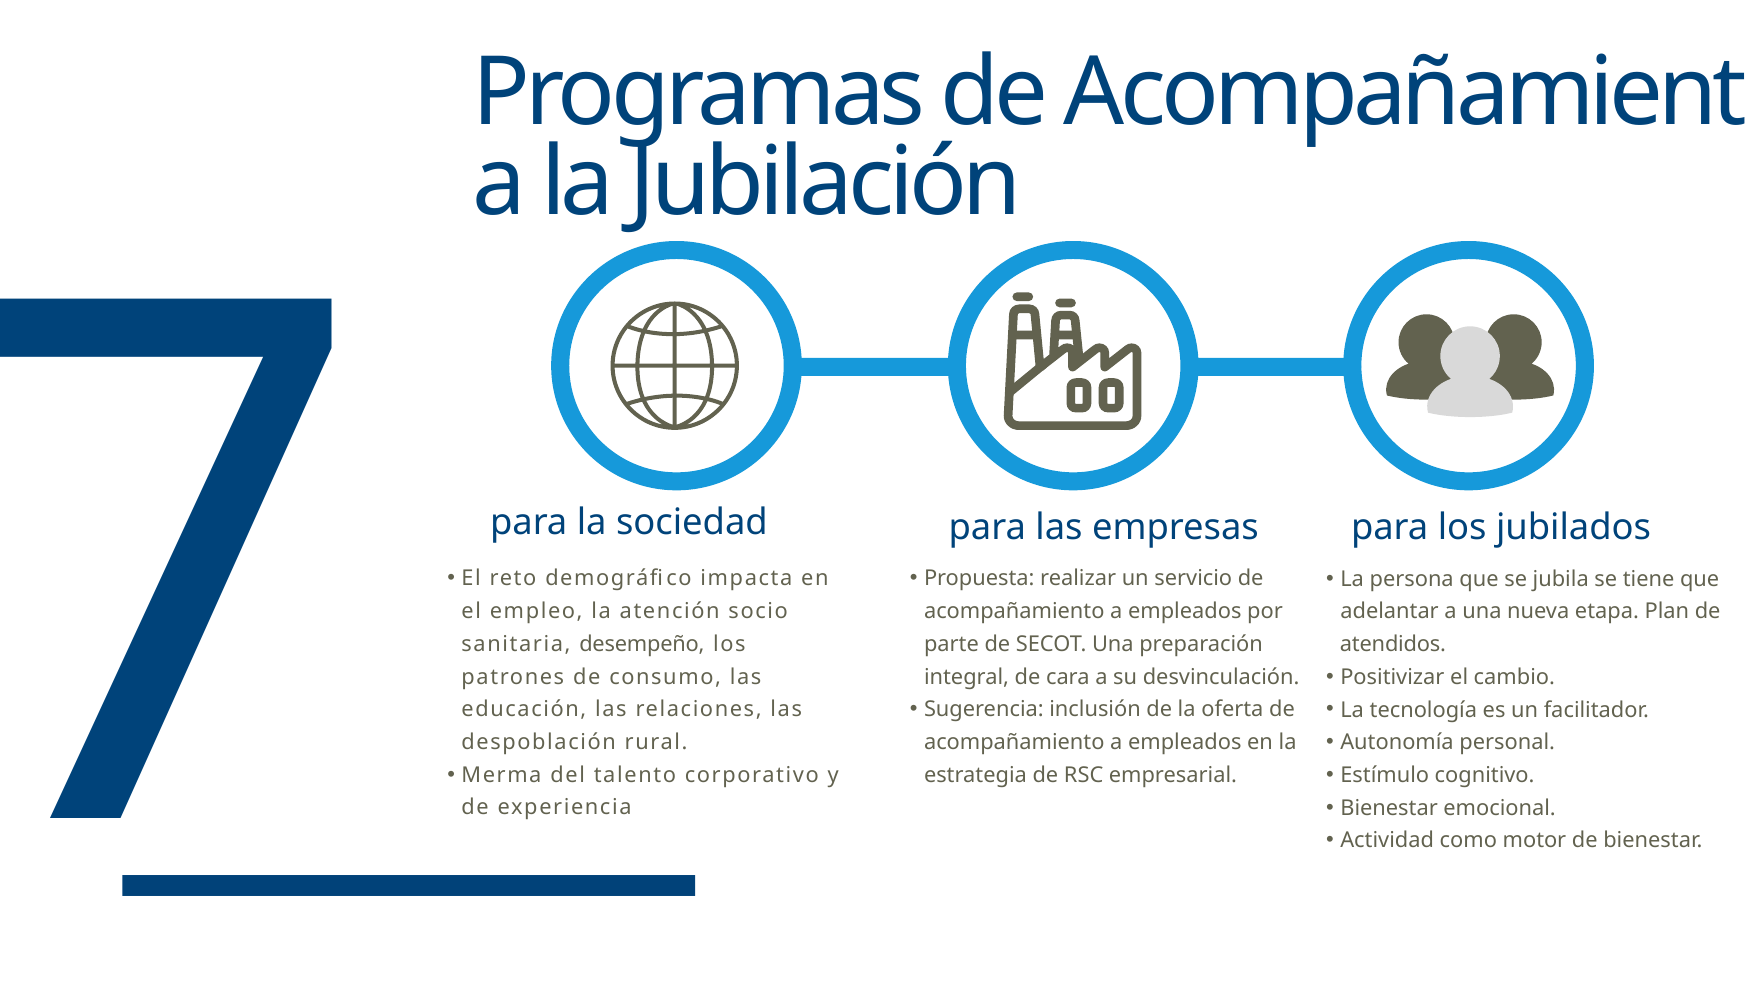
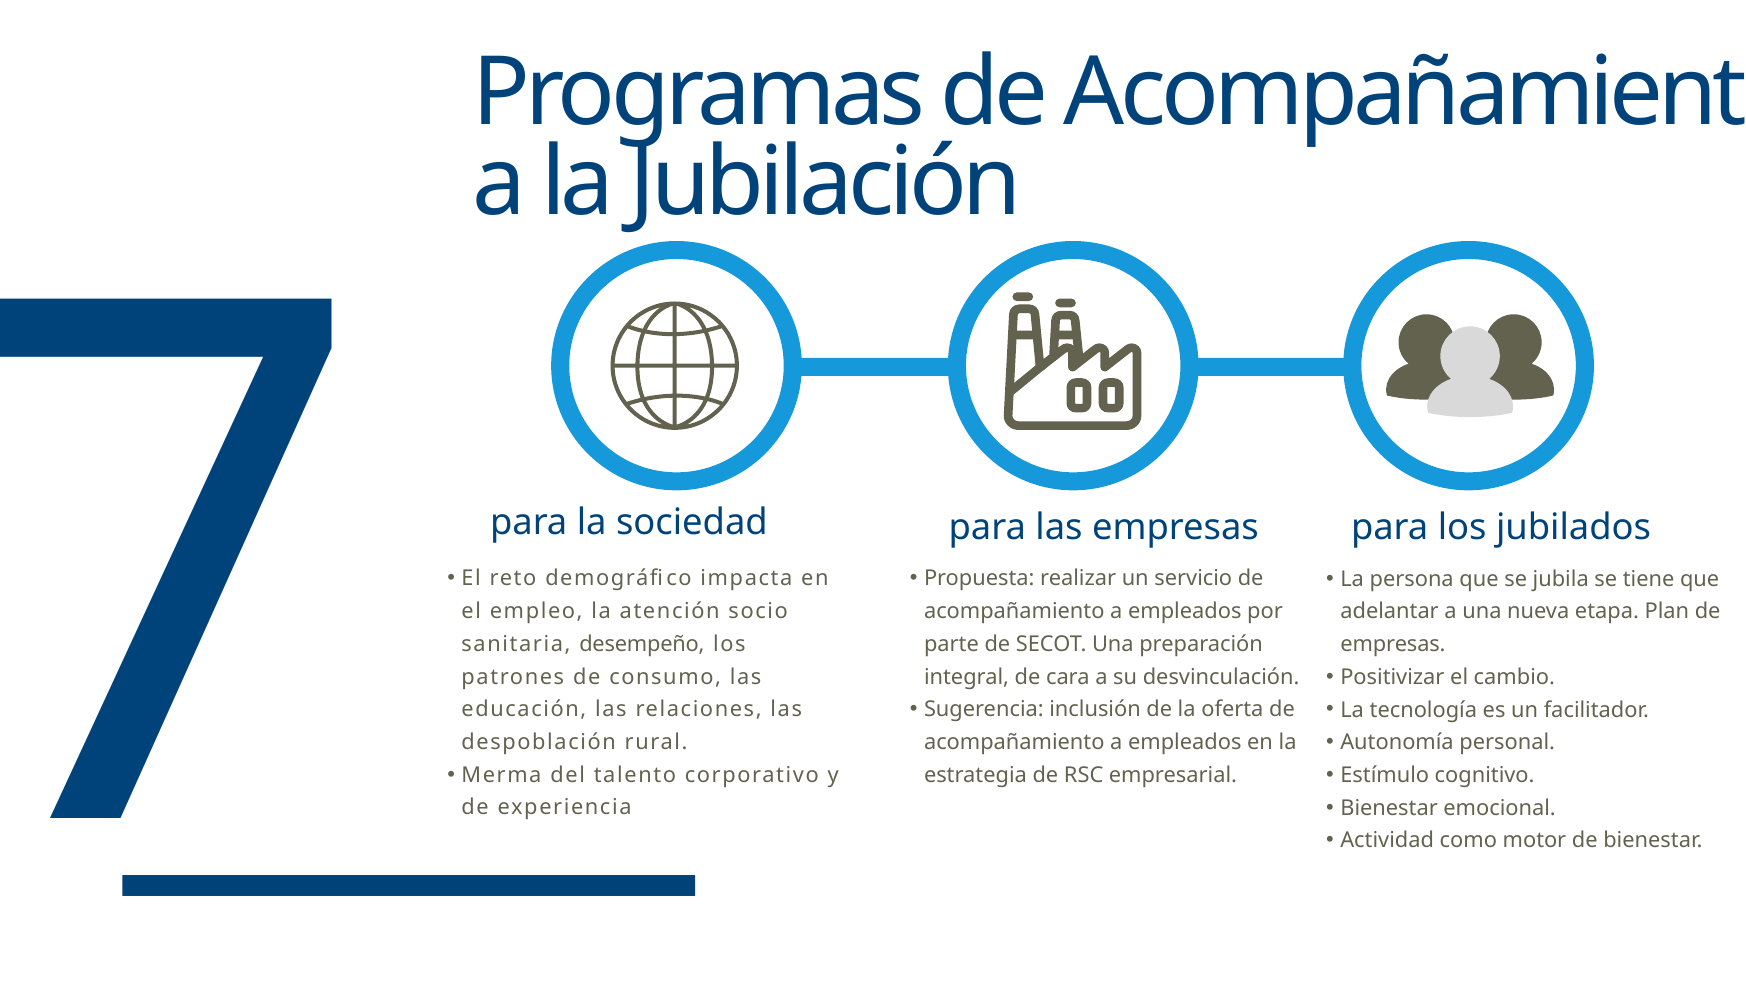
atendidos at (1393, 644): atendidos -> empresas
